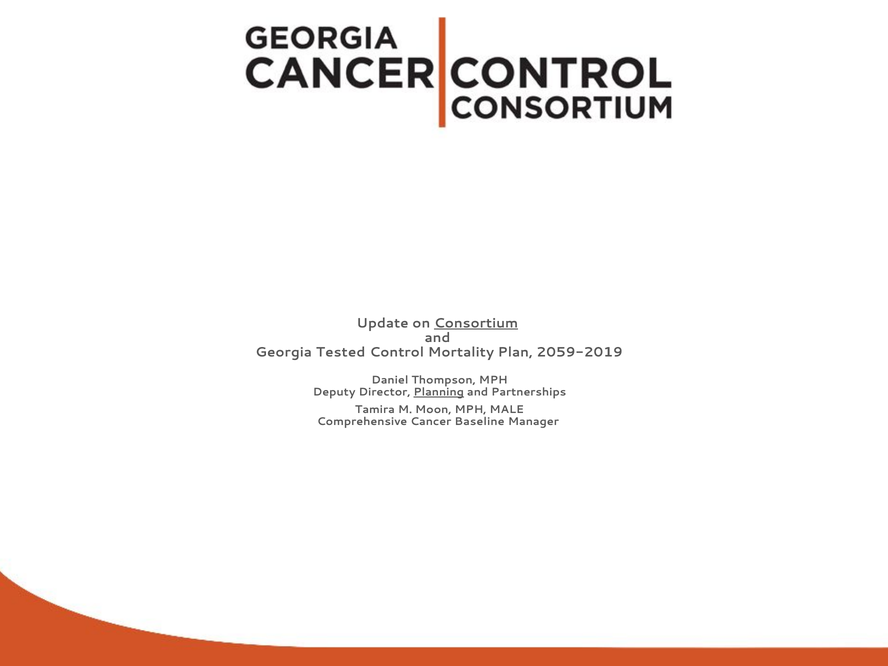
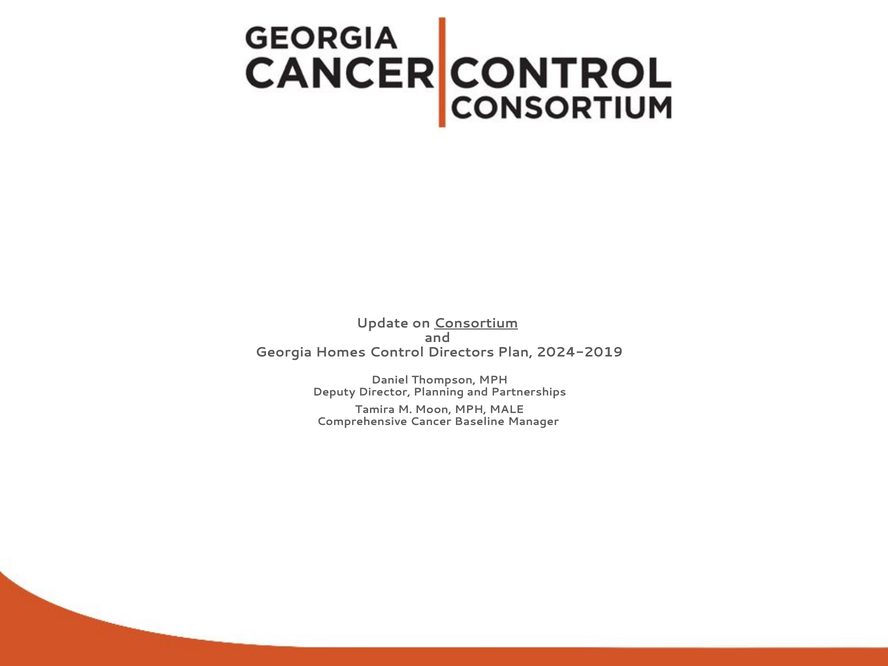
Tested: Tested -> Homes
Mortality: Mortality -> Directors
2059-2019: 2059-2019 -> 2024-2019
Planning underline: present -> none
